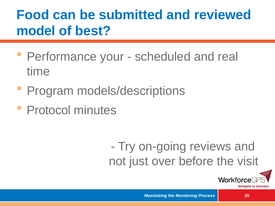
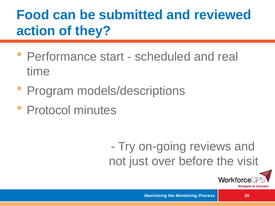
model: model -> action
best: best -> they
your: your -> start
